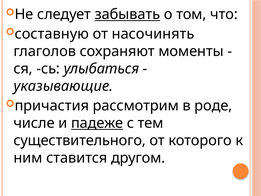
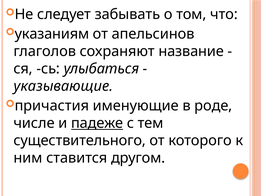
забывать underline: present -> none
составную: составную -> указаниям
насочинять: насочинять -> апельсинов
моменты: моменты -> название
рассмотрим: рассмотрим -> именующие
